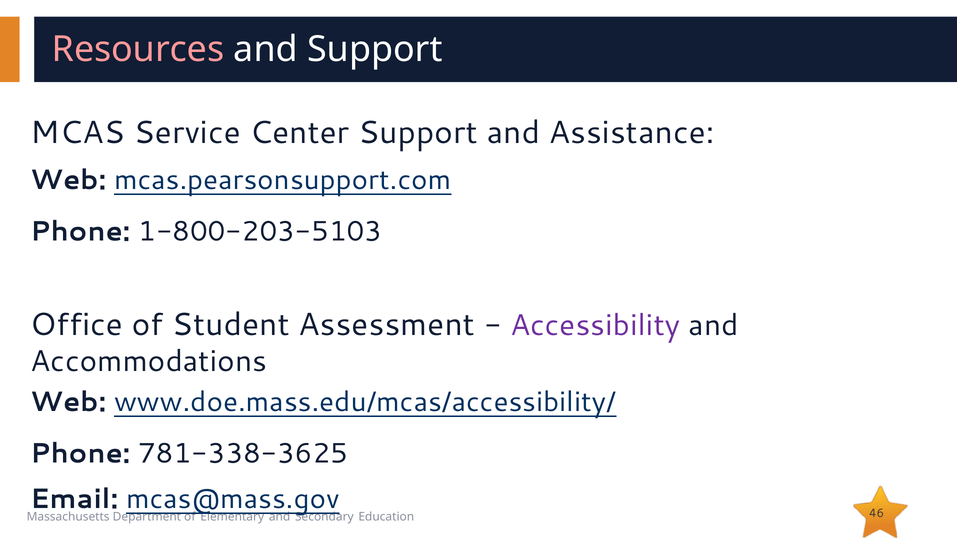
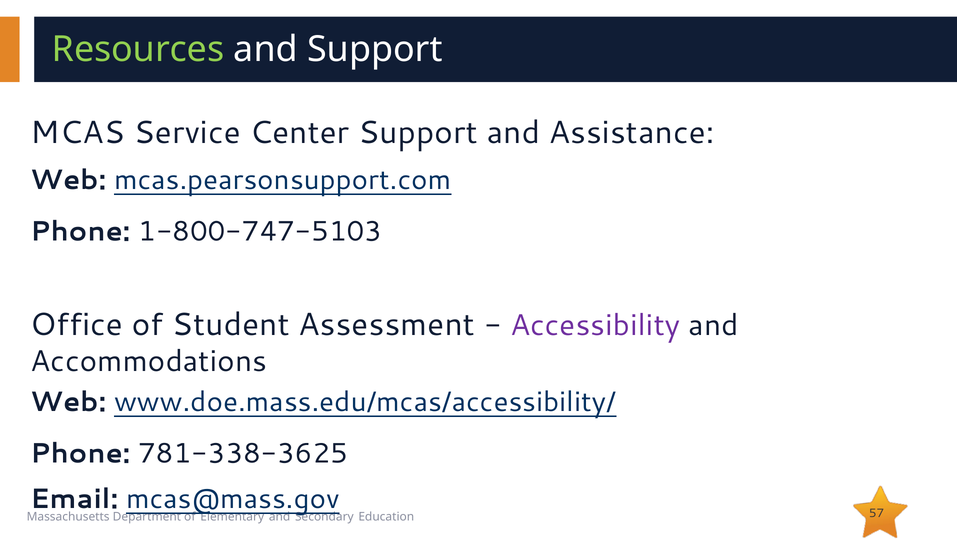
Resources colour: pink -> light green
1-800-203-5103: 1-800-203-5103 -> 1-800-747-5103
46: 46 -> 57
